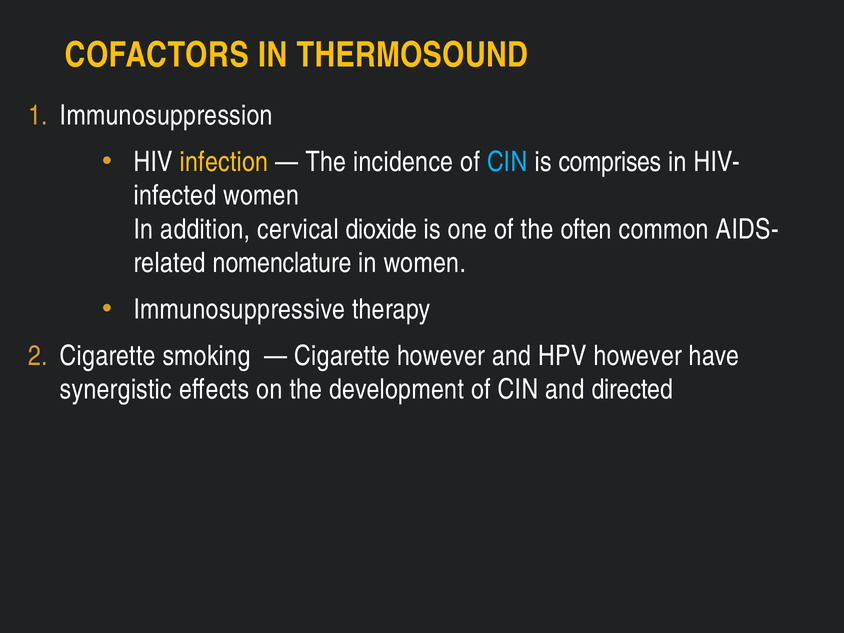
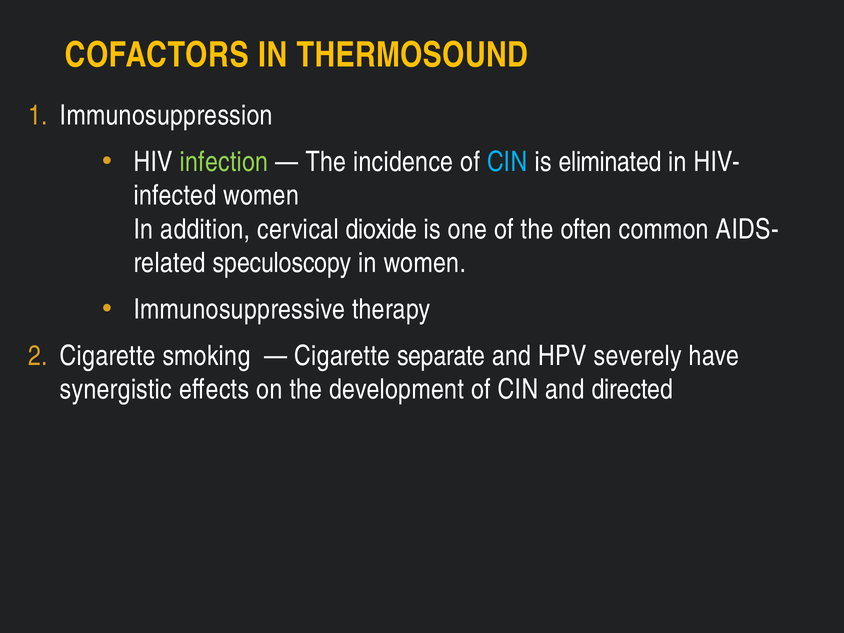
infection colour: yellow -> light green
comprises: comprises -> eliminated
nomenclature: nomenclature -> speculoscopy
Cigarette however: however -> separate
HPV however: however -> severely
